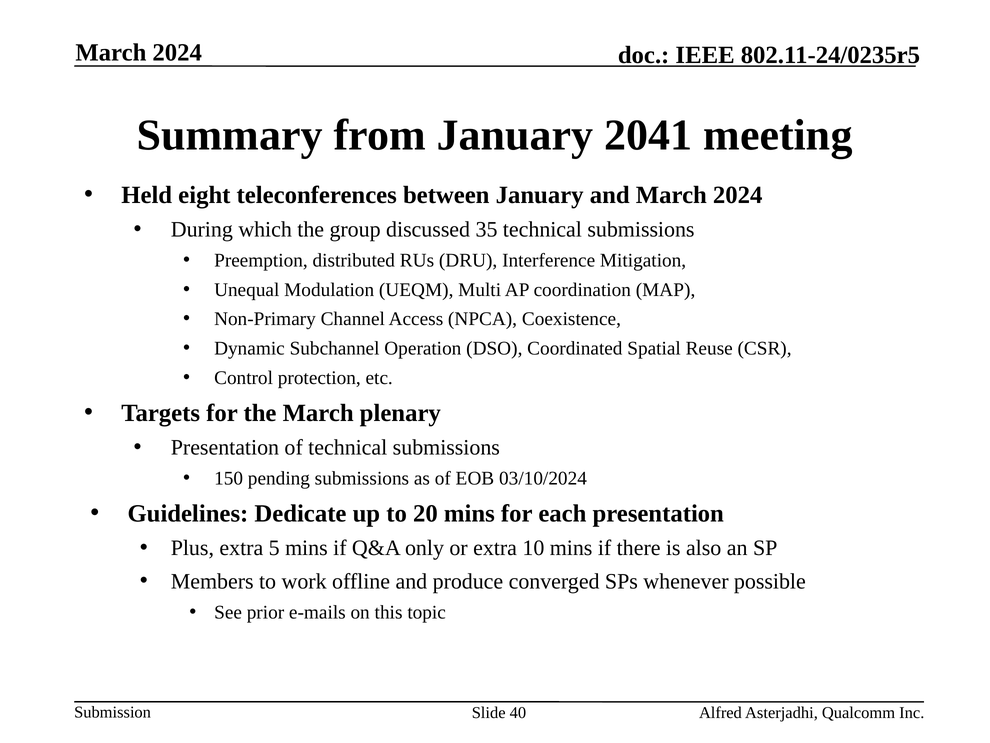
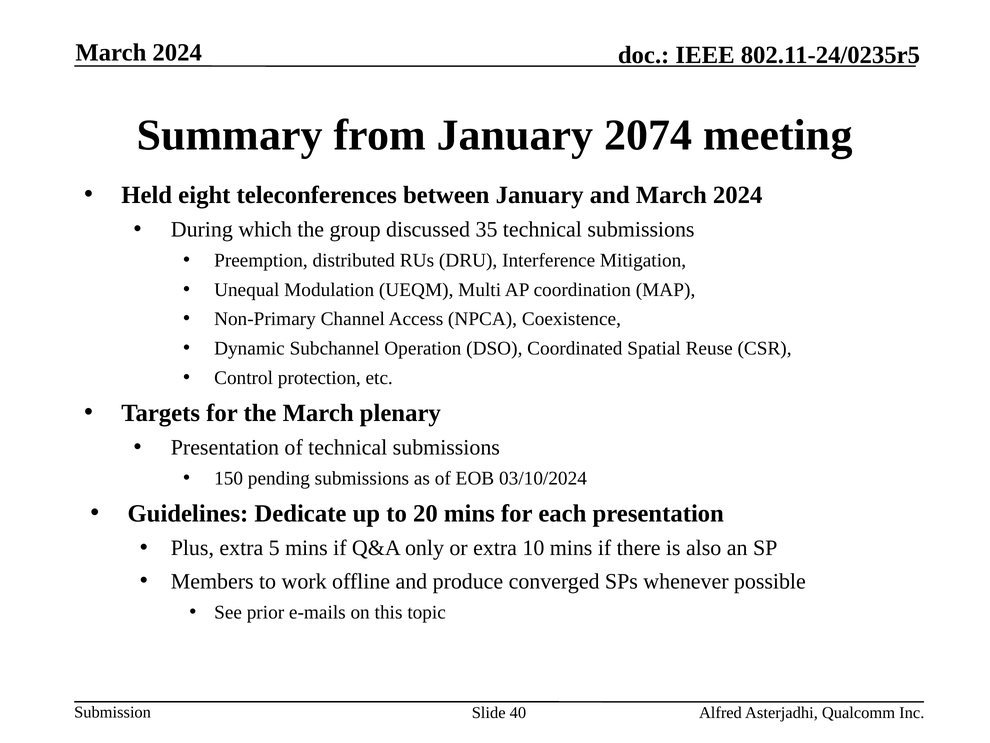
2041: 2041 -> 2074
